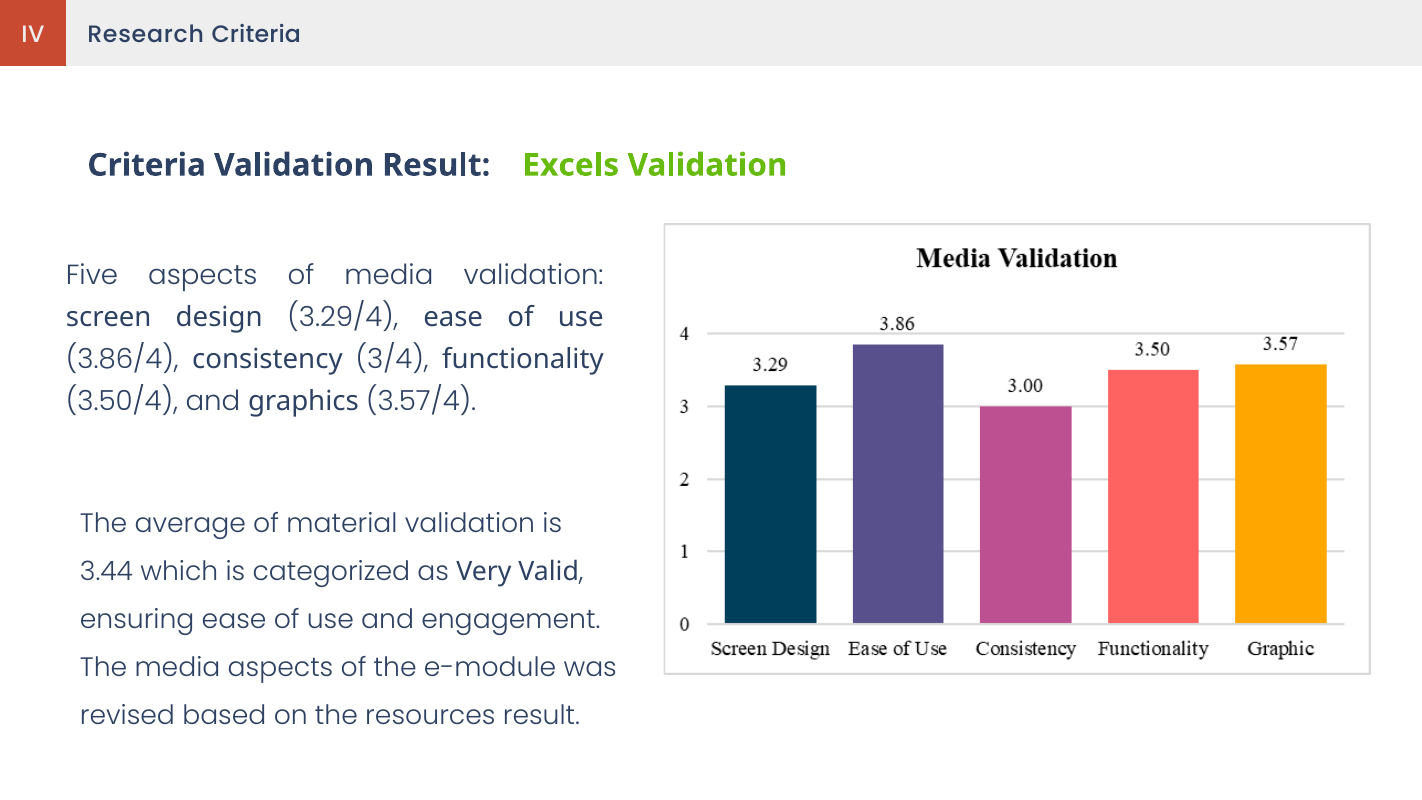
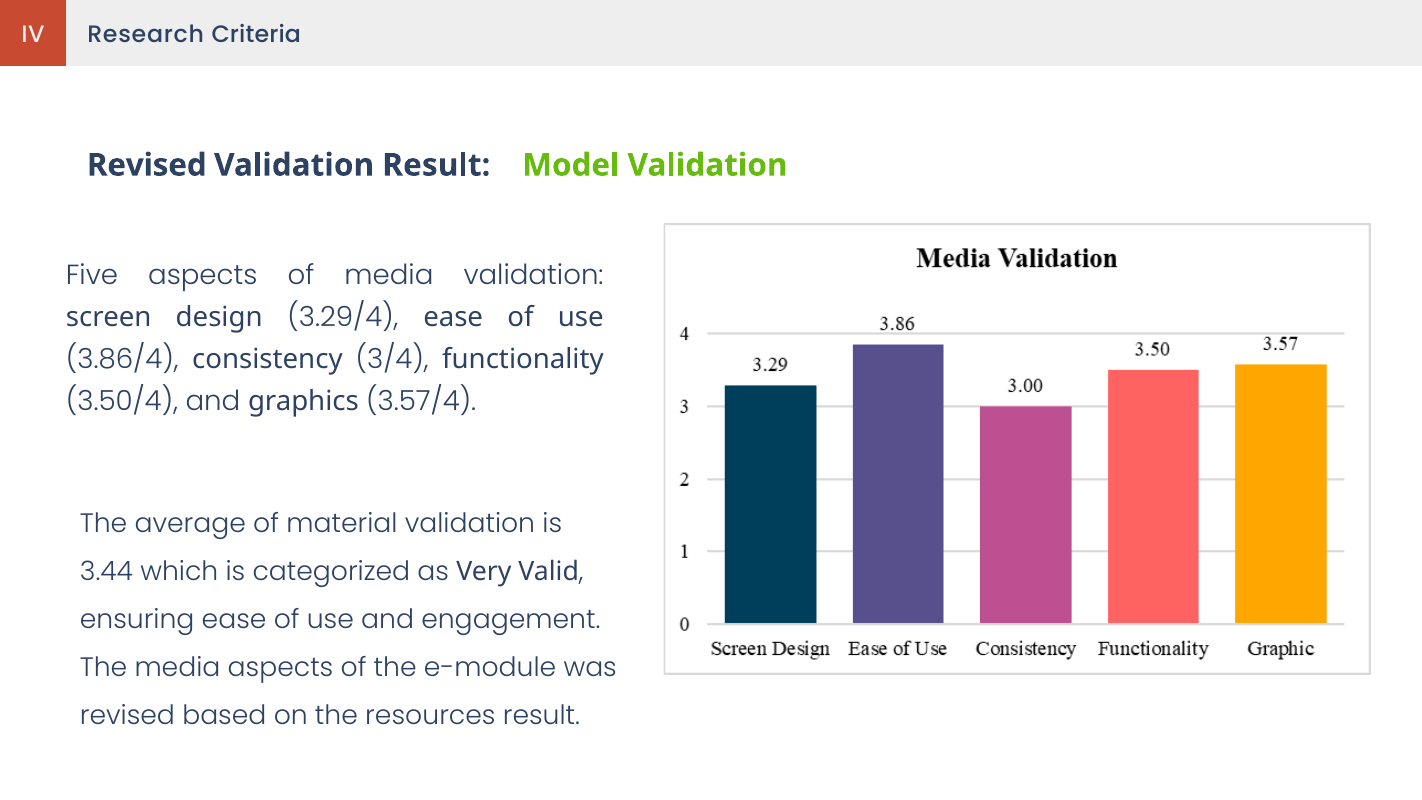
Criteria at (147, 165): Criteria -> Revised
Excels: Excels -> Model
